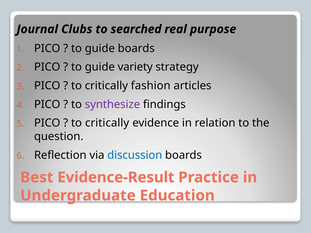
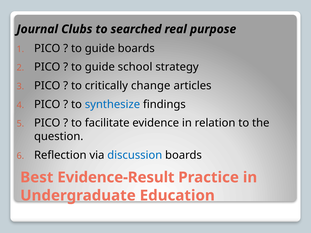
variety: variety -> school
fashion: fashion -> change
synthesize colour: purple -> blue
critically at (107, 123): critically -> facilitate
